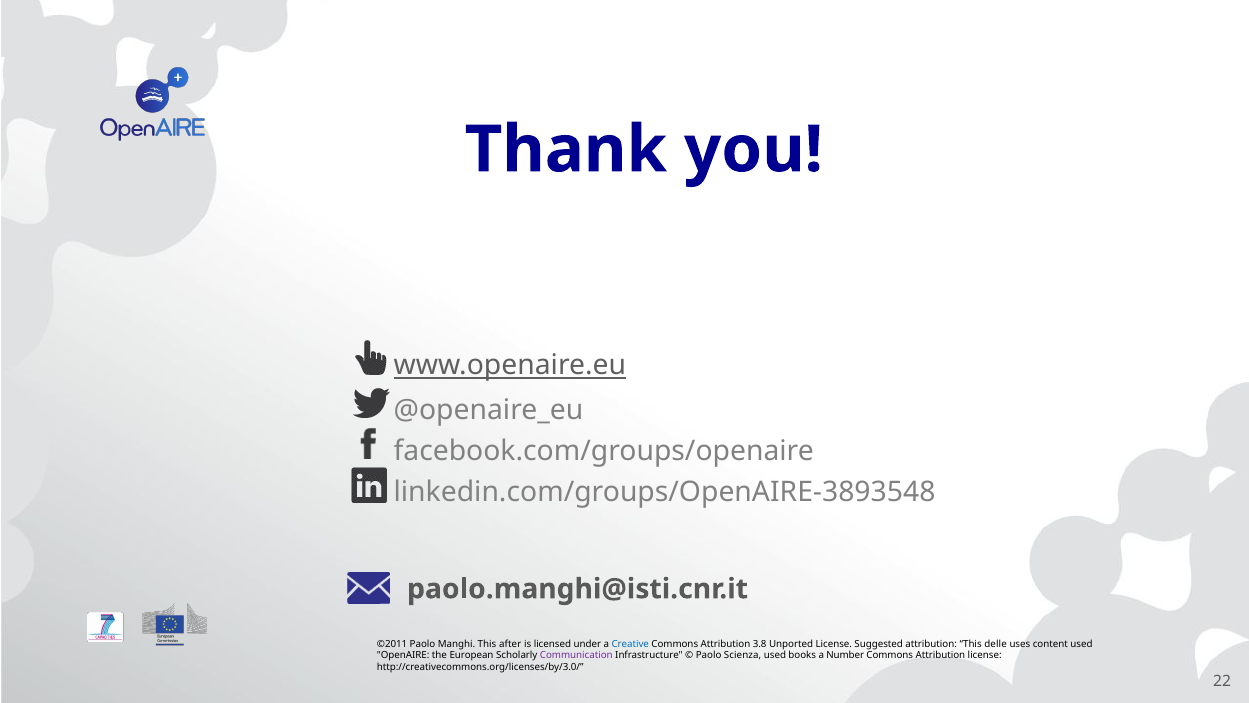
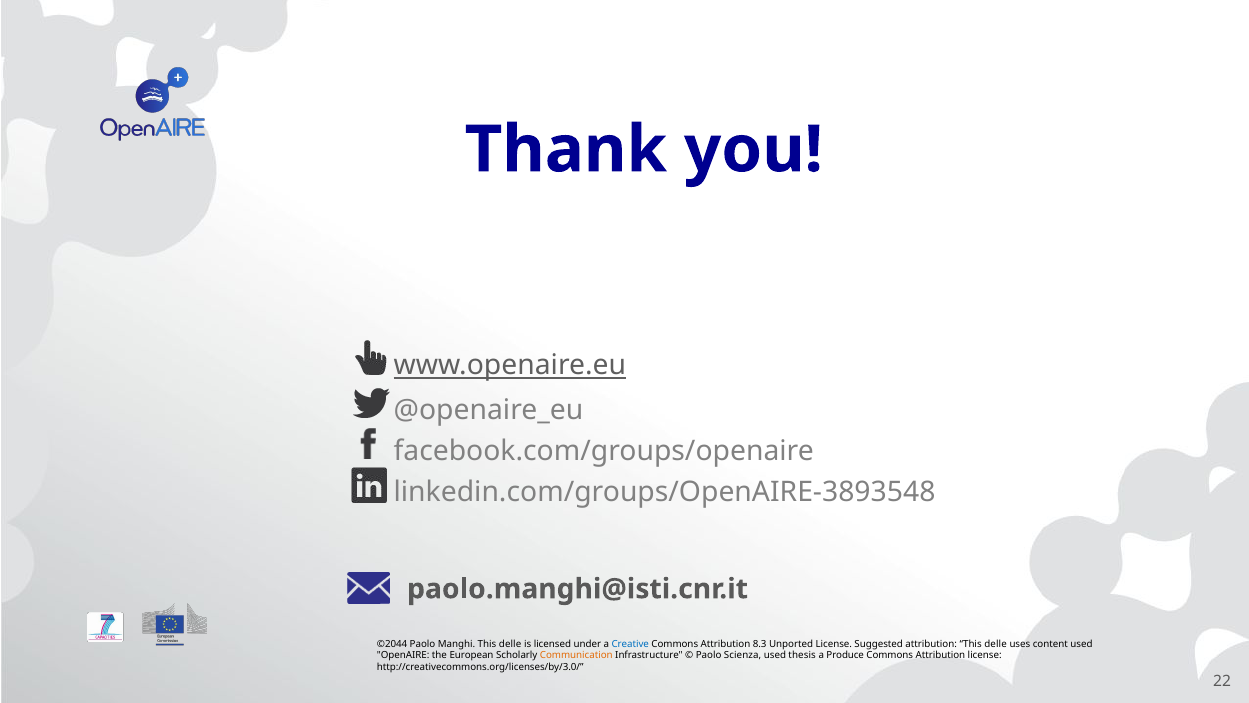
©2011: ©2011 -> ©2044
Manghi This after: after -> delle
3.8: 3.8 -> 8.3
Communication colour: purple -> orange
books: books -> thesis
Number: Number -> Produce
